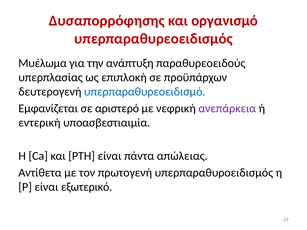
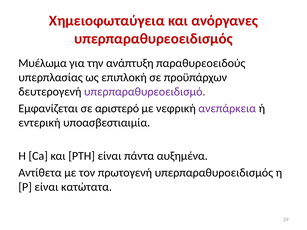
Δυσαπορρόφησης: Δυσαπορρόφησης -> Χημειοφωταύγεια
οργανισμό: οργανισμό -> ανόργανες
υπερπαραθυρεοειδισμό colour: blue -> purple
απώλειας: απώλειας -> αυξημένα
εξωτερικό: εξωτερικό -> κατώτατα
